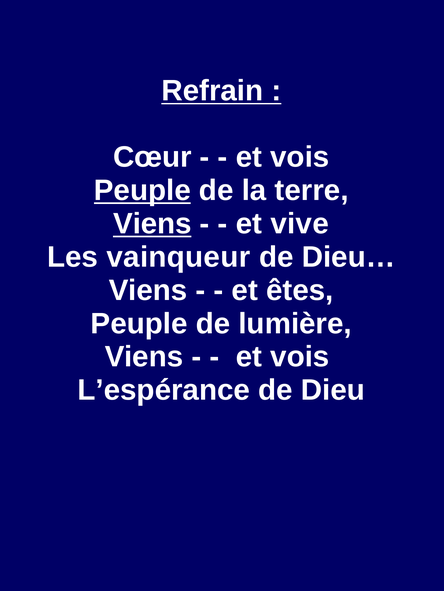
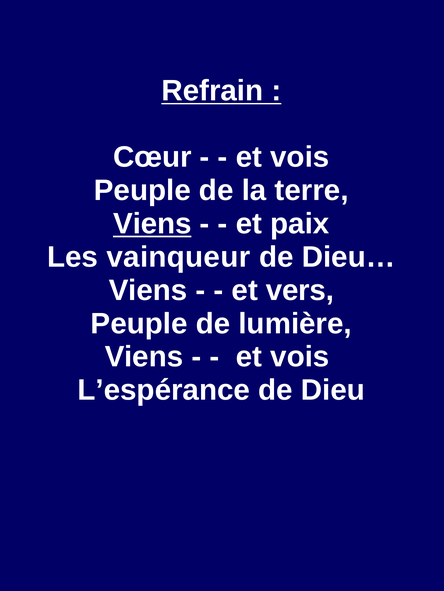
Peuple at (142, 191) underline: present -> none
vive: vive -> paix
êtes: êtes -> vers
